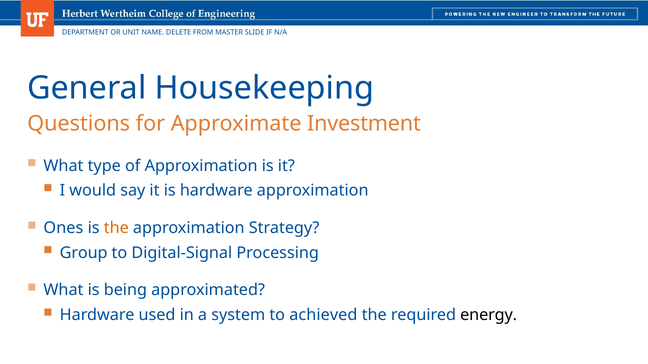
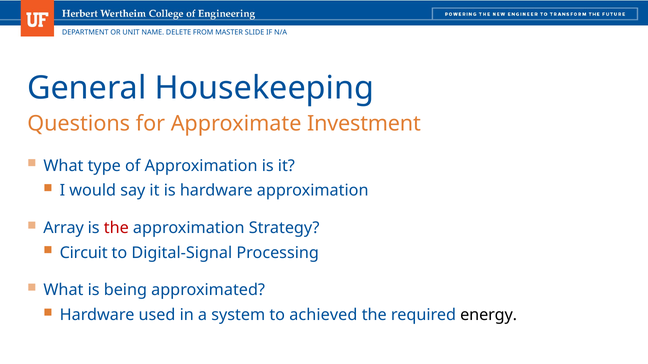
Ones: Ones -> Array
the at (116, 228) colour: orange -> red
Group: Group -> Circuit
